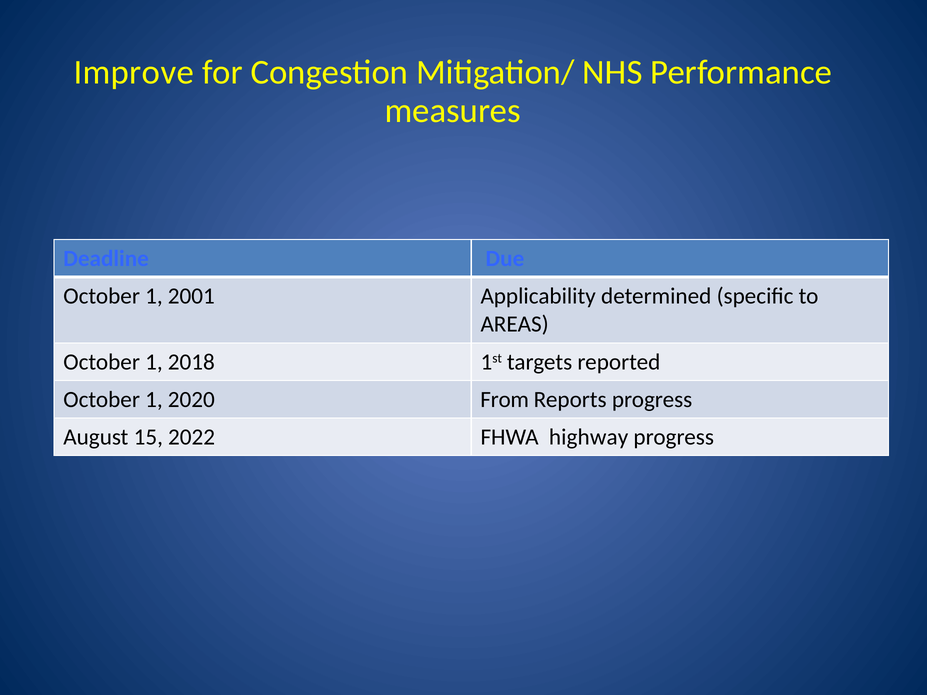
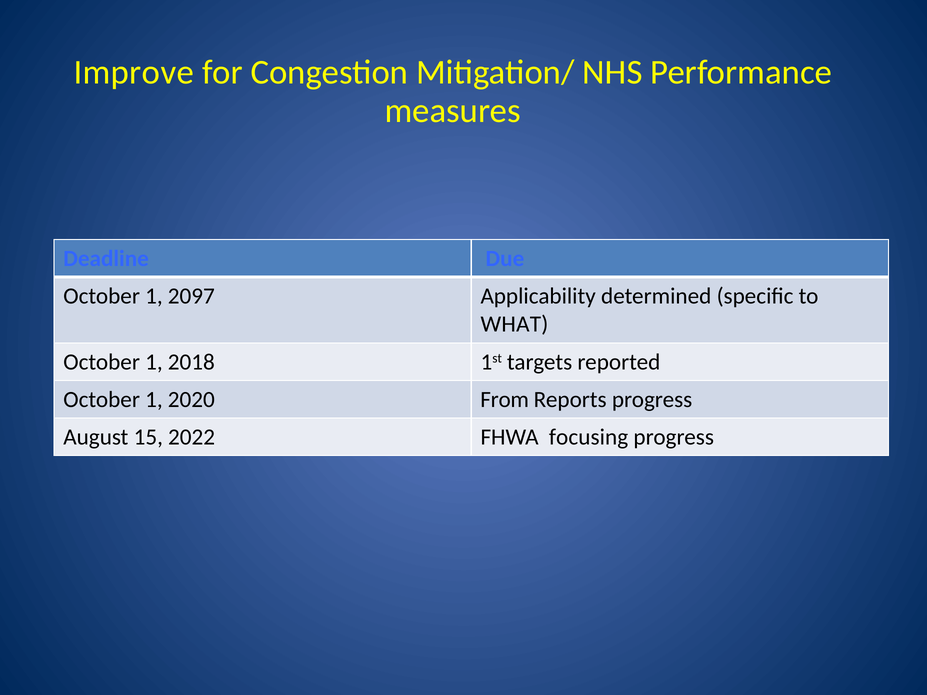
2001: 2001 -> 2097
AREAS: AREAS -> WHAT
highway: highway -> focusing
